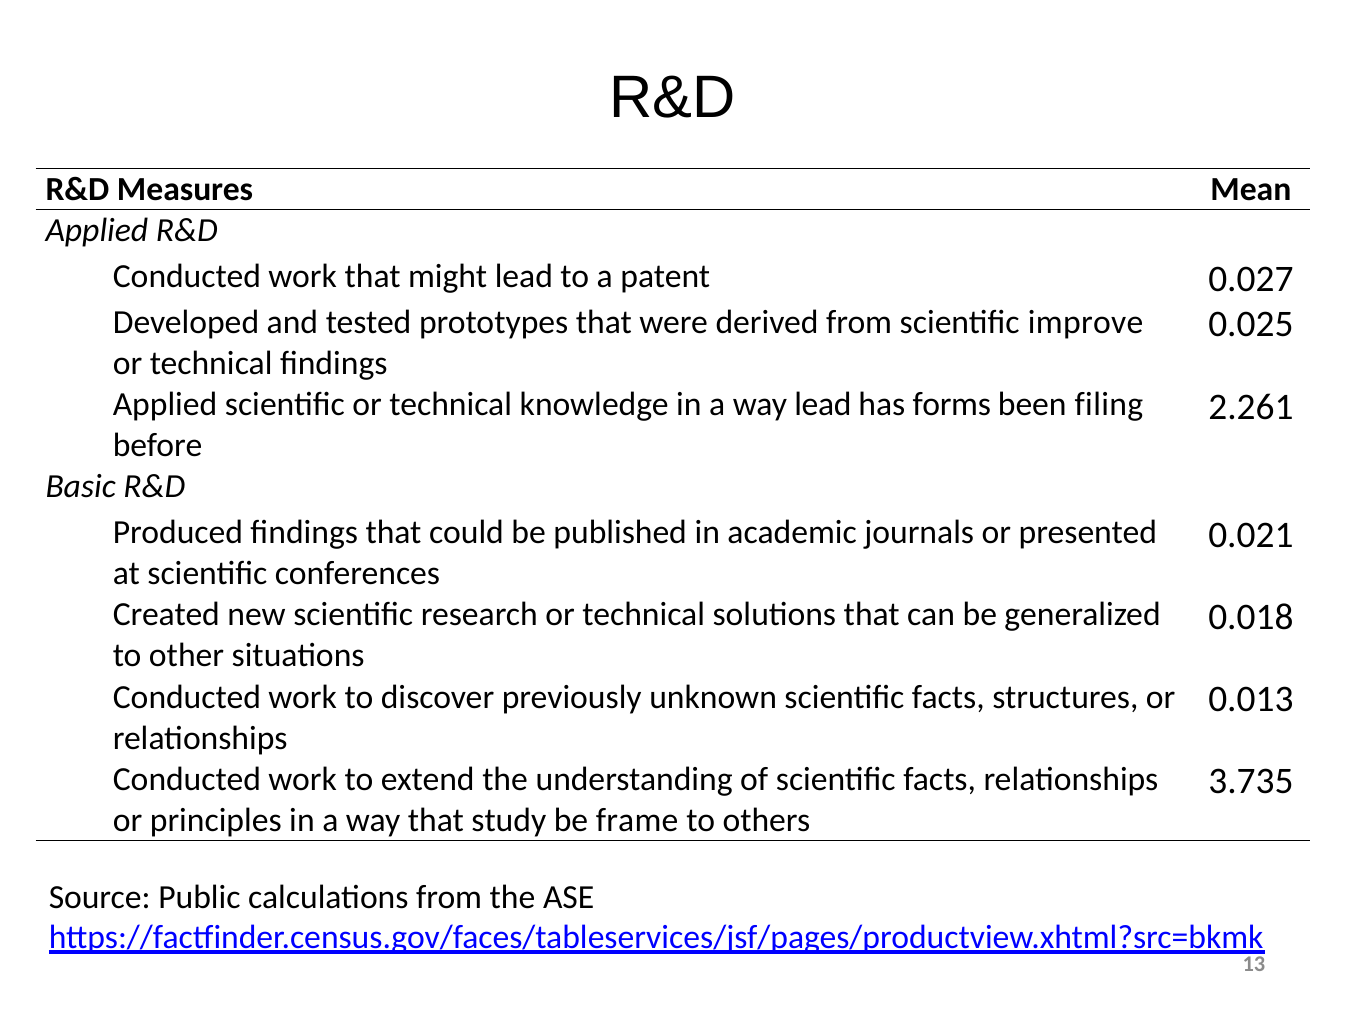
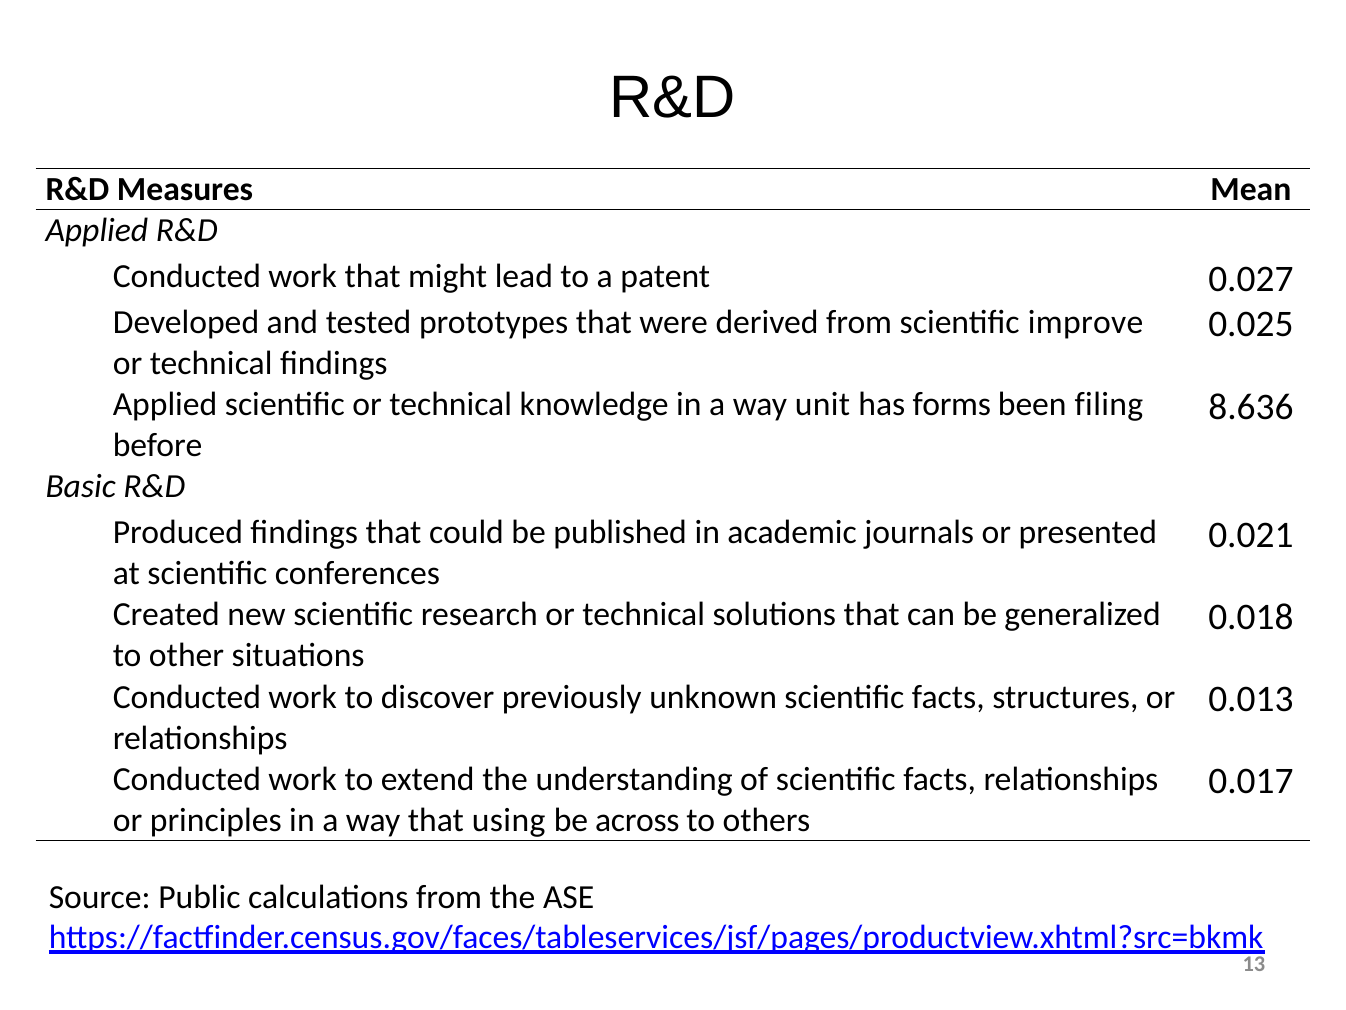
way lead: lead -> unit
2.261: 2.261 -> 8.636
3.735: 3.735 -> 0.017
study: study -> using
frame: frame -> across
